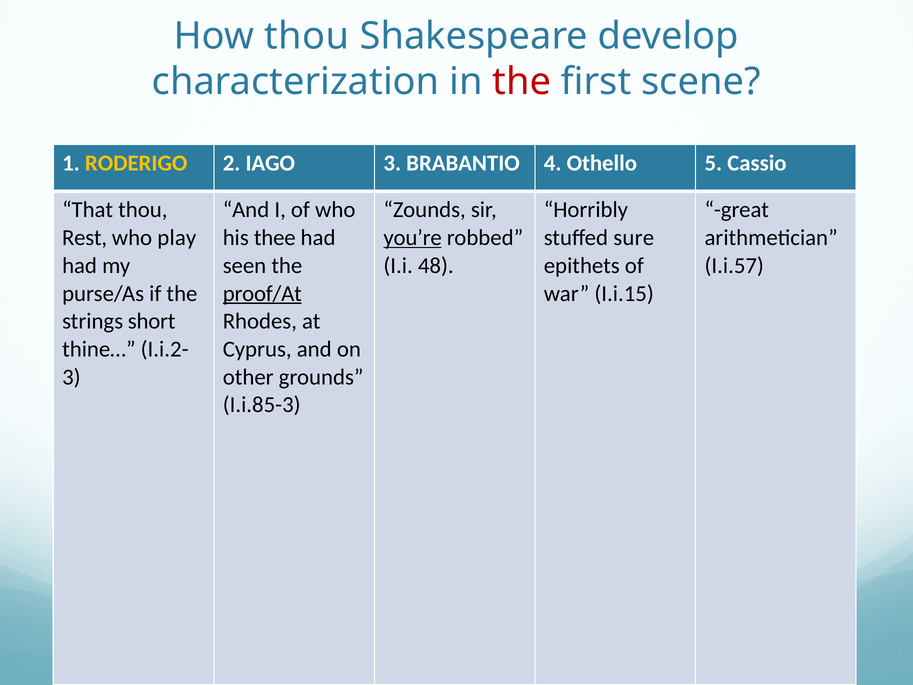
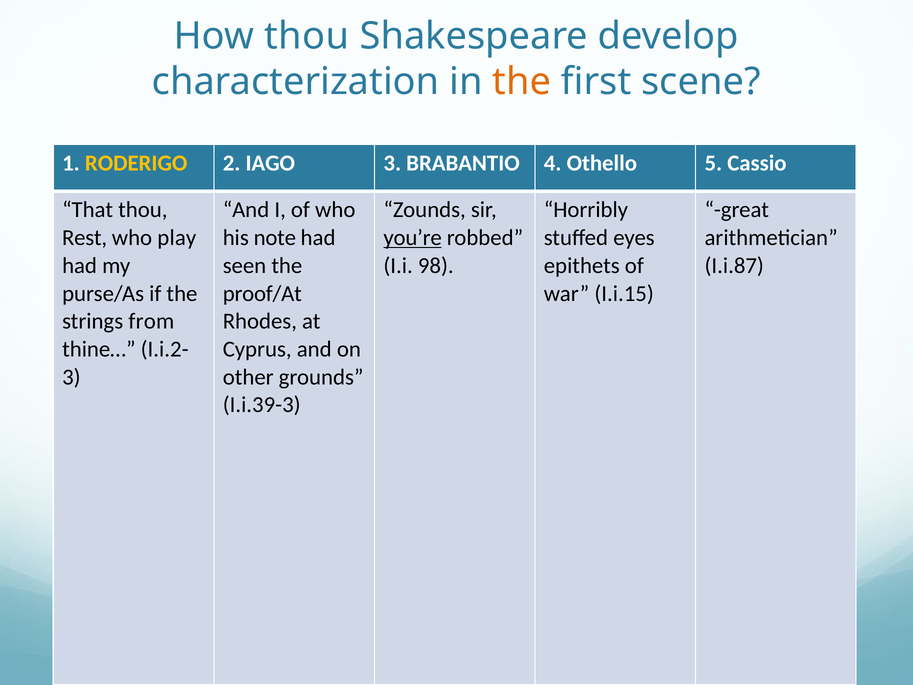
the at (522, 82) colour: red -> orange
thee: thee -> note
sure: sure -> eyes
48: 48 -> 98
I.i.57: I.i.57 -> I.i.87
proof/At underline: present -> none
short: short -> from
I.i.85-3: I.i.85-3 -> I.i.39-3
